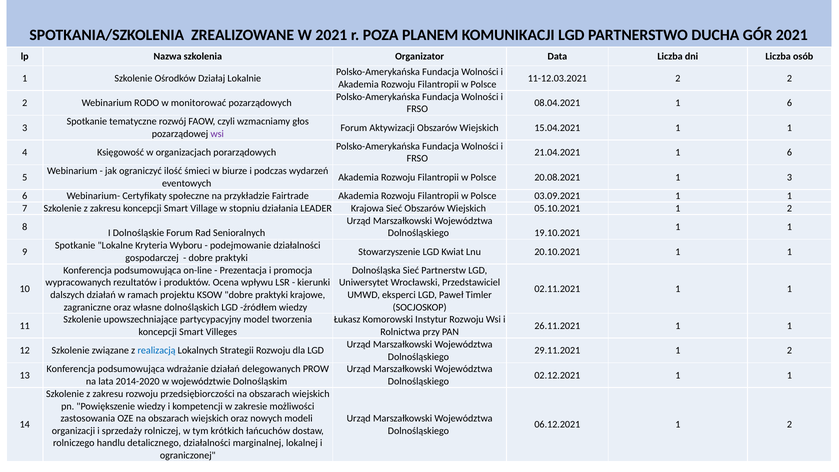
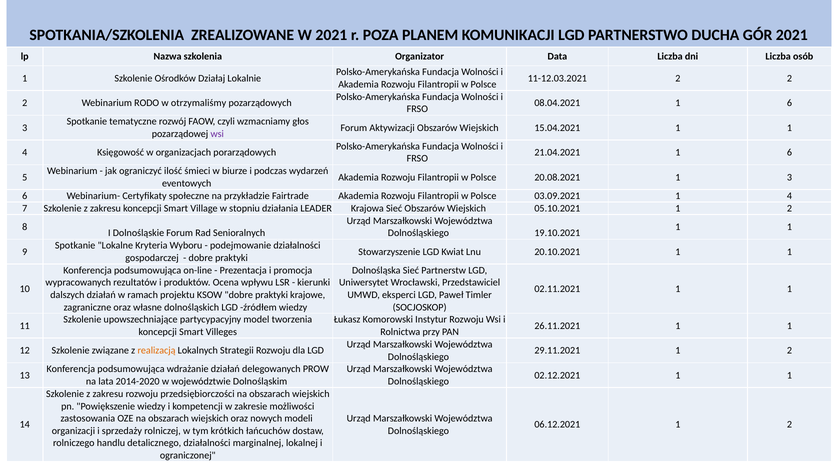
monitorować: monitorować -> otrzymaliśmy
03.09.2021 1 1: 1 -> 4
realizacją colour: blue -> orange
